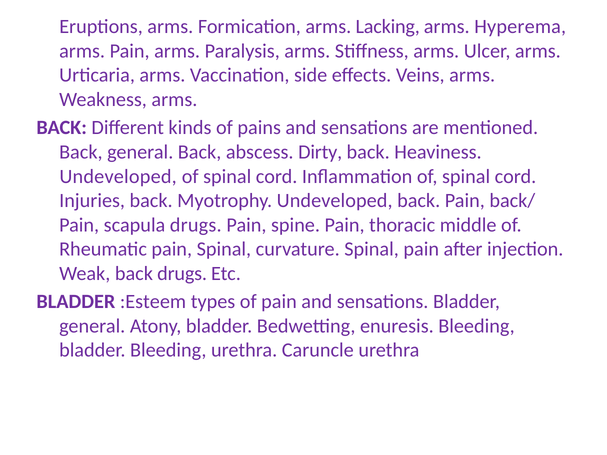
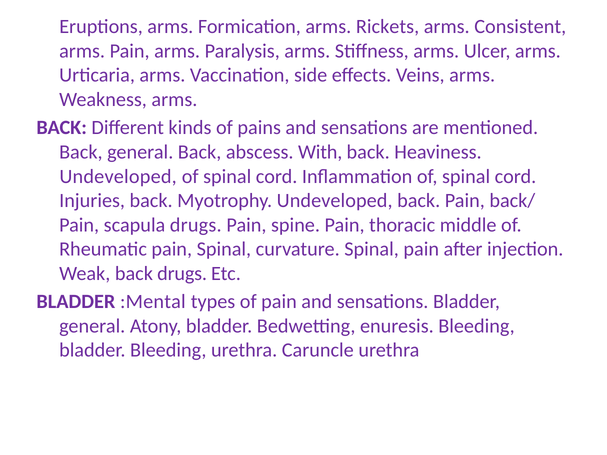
Lacking: Lacking -> Rickets
Hyperema: Hyperema -> Consistent
Dirty: Dirty -> With
:Esteem: :Esteem -> :Mental
